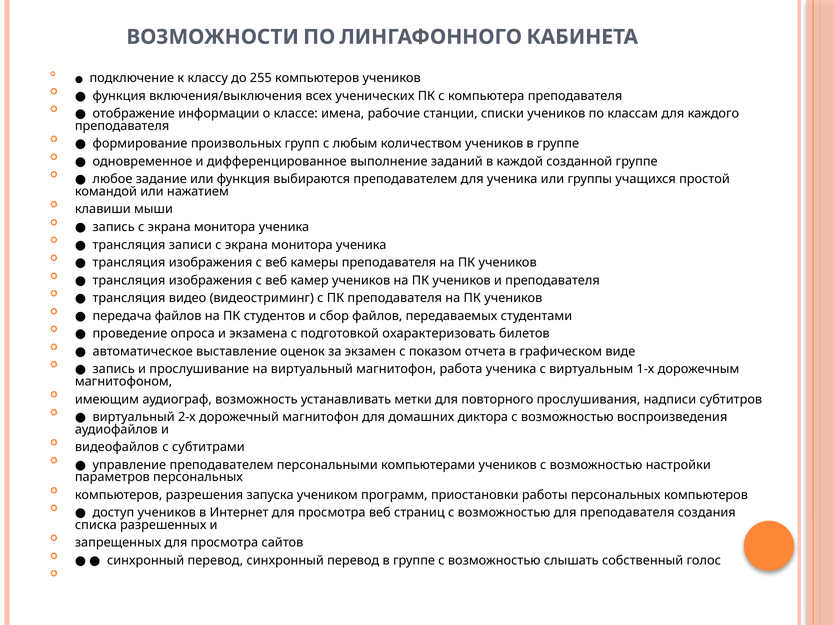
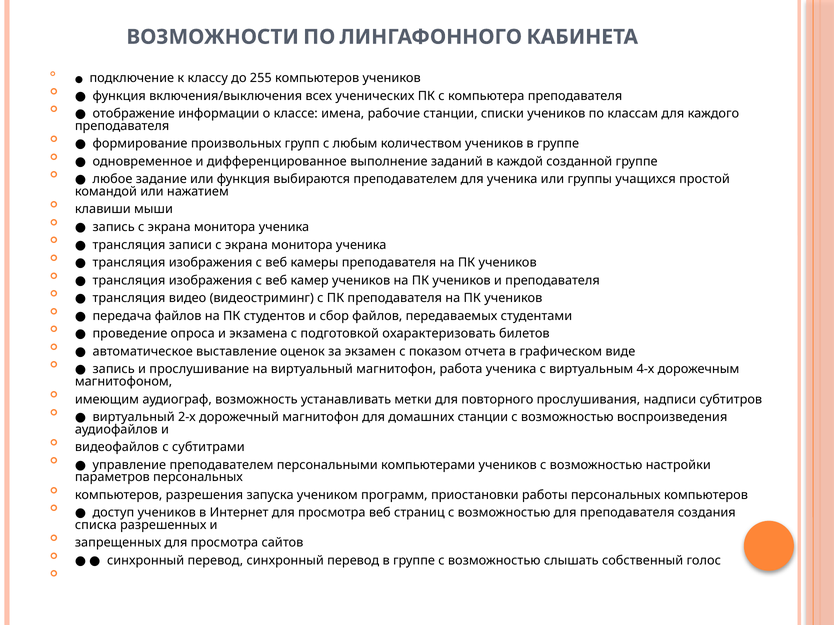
1-х: 1-х -> 4-х
домашних диктора: диктора -> станции
